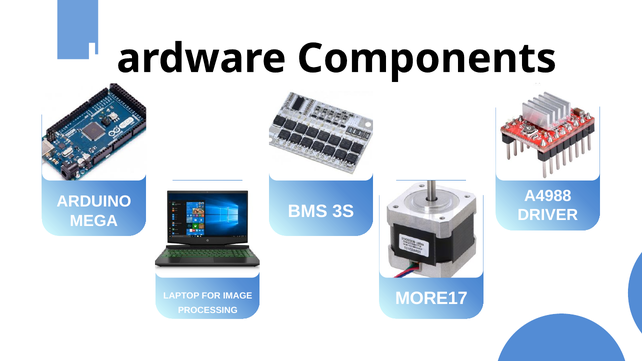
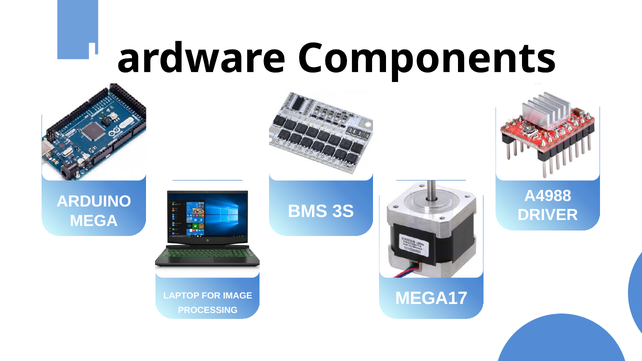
MORE17: MORE17 -> MEGA17
